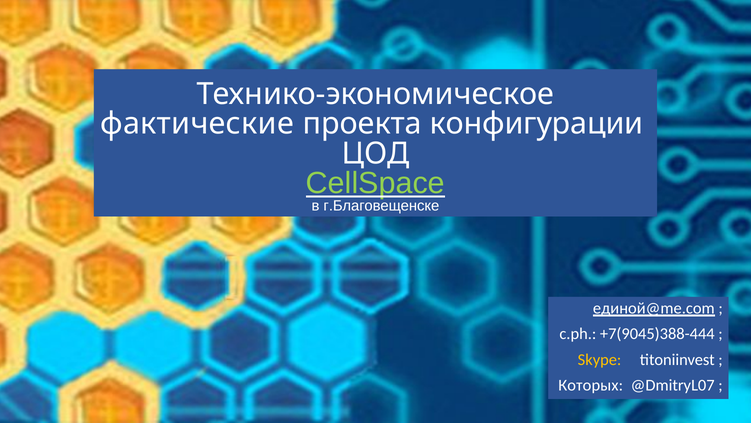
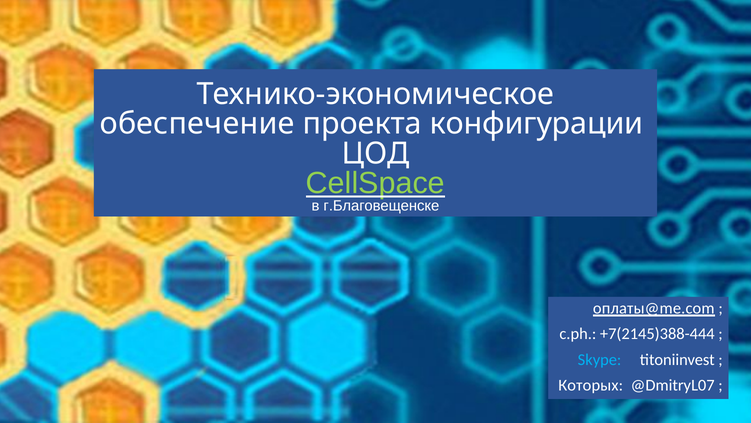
фактические: фактические -> обеспечение
единой@me.com: единой@me.com -> оплаты@me.com
+7(9045)388-444: +7(9045)388-444 -> +7(2145)388-444
Skype colour: yellow -> light blue
